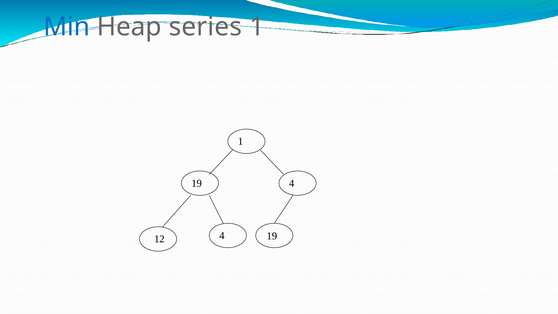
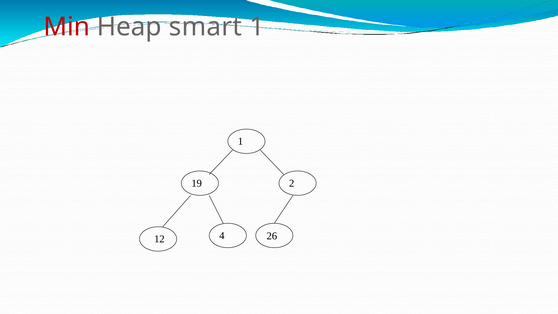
Min colour: blue -> red
series: series -> smart
19 4: 4 -> 2
12 19: 19 -> 26
